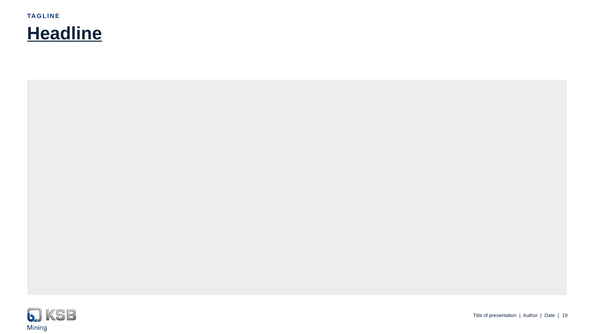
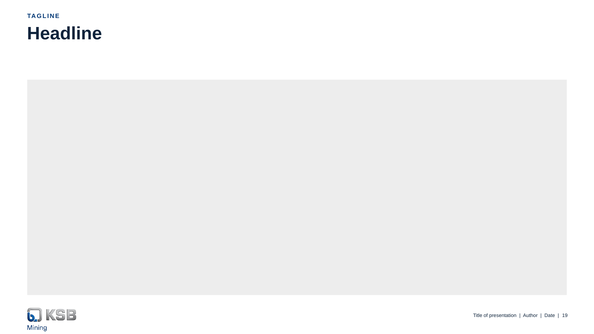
Headline underline: present -> none
